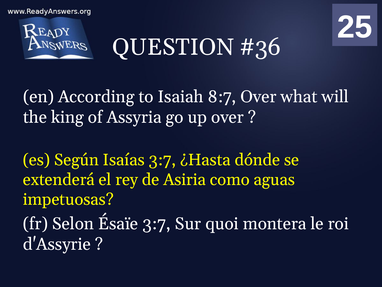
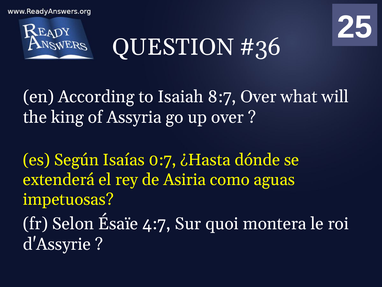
Isaías 3:7: 3:7 -> 0:7
Ésaïe 3:7: 3:7 -> 4:7
